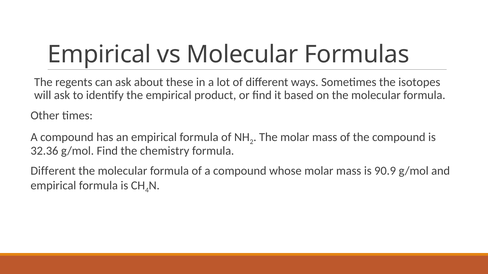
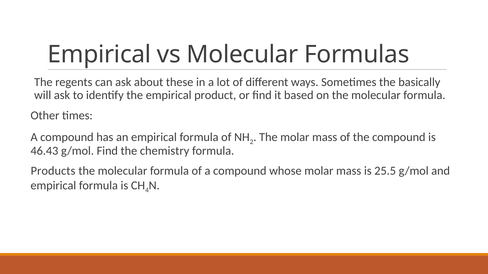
isotopes: isotopes -> basically
32.36: 32.36 -> 46.43
Different at (53, 171): Different -> Products
90.9: 90.9 -> 25.5
